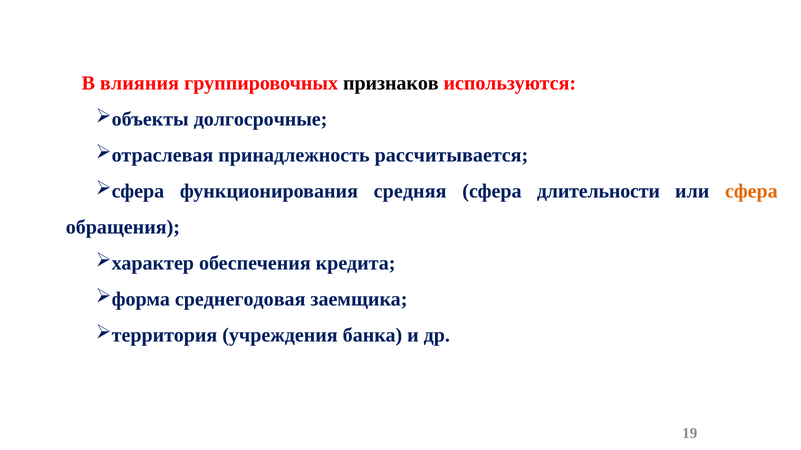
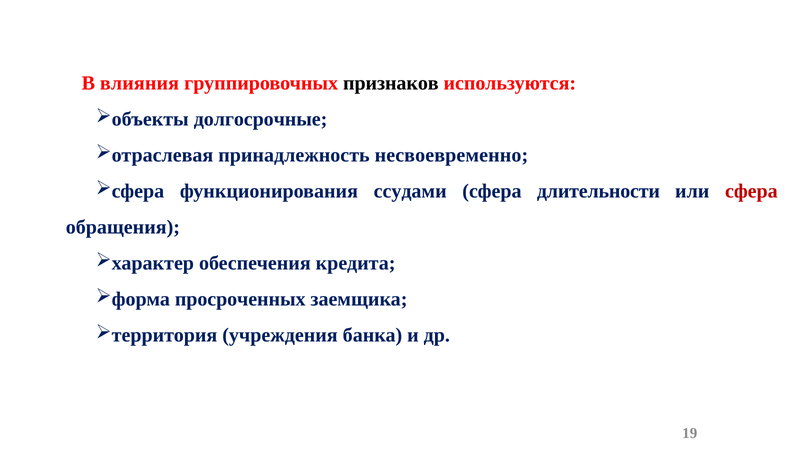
рассчитывается: рассчитывается -> несвоевременно
средняя: средняя -> ссудами
сфера at (751, 191) colour: orange -> red
среднегодовая: среднегодовая -> просроченных
